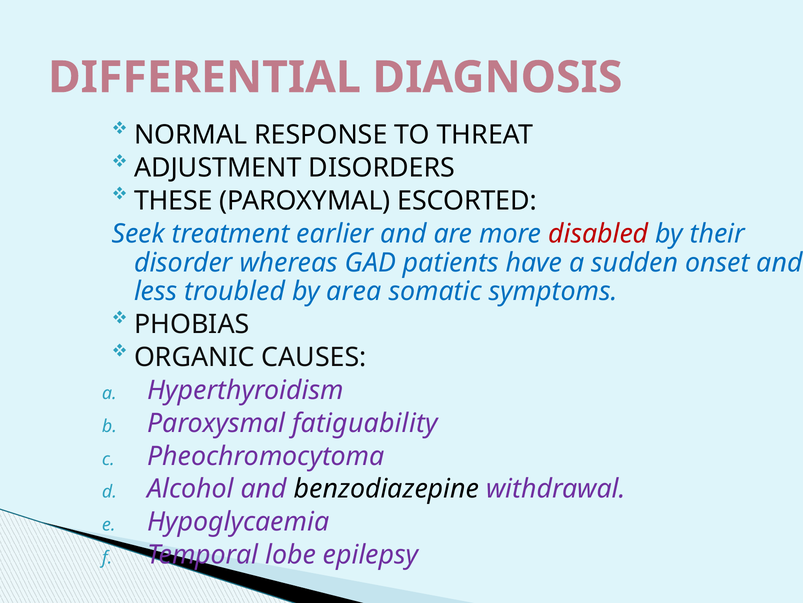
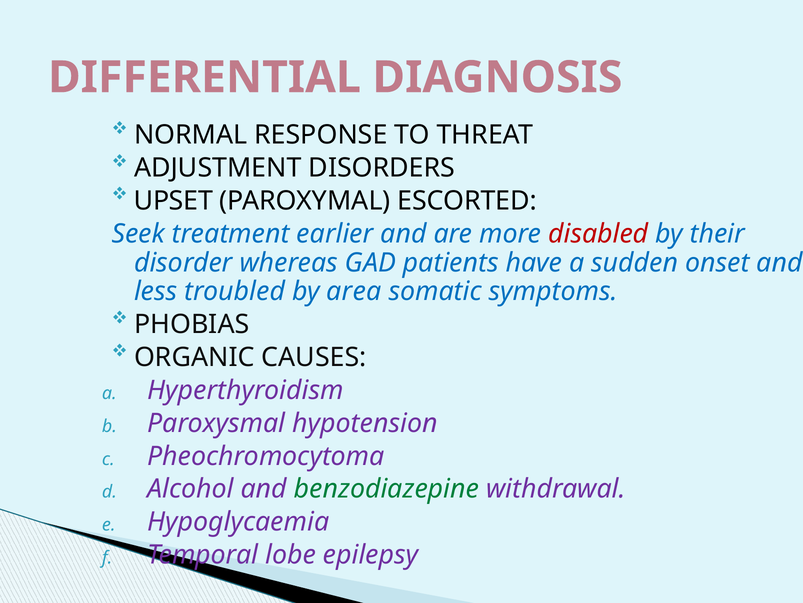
THESE: THESE -> UPSET
fatiguability: fatiguability -> hypotension
benzodiazepine colour: black -> green
